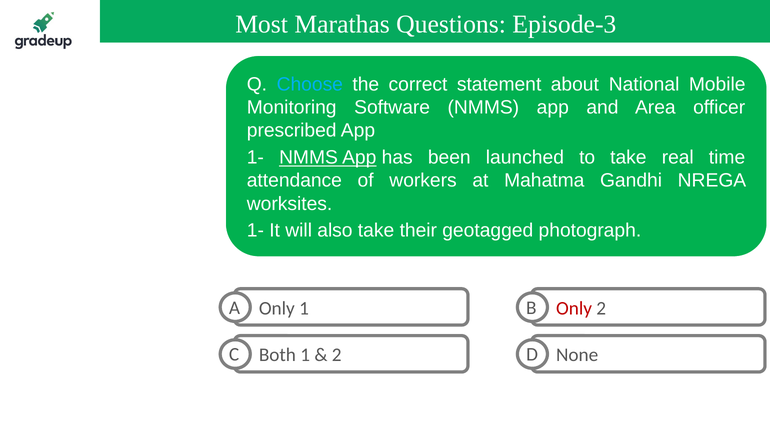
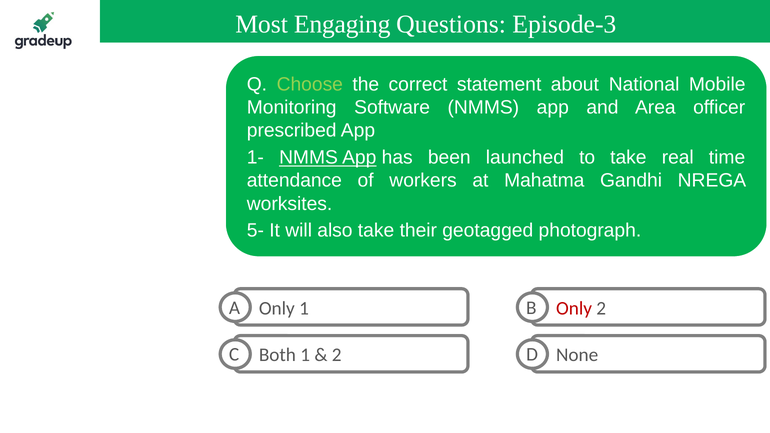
Marathas: Marathas -> Engaging
Choose colour: light blue -> light green
1- at (255, 231): 1- -> 5-
